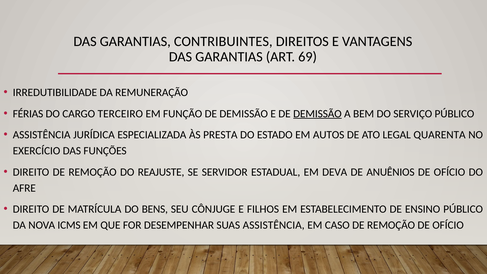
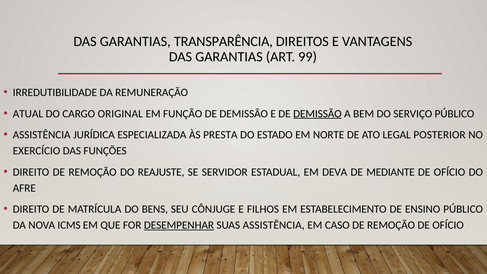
CONTRIBUINTES: CONTRIBUINTES -> TRANSPARÊNCIA
69: 69 -> 99
FÉRIAS: FÉRIAS -> ATUAL
TERCEIRO: TERCEIRO -> ORIGINAL
AUTOS: AUTOS -> NORTE
QUARENTA: QUARENTA -> POSTERIOR
ANUÊNIOS: ANUÊNIOS -> MEDIANTE
DESEMPENHAR underline: none -> present
